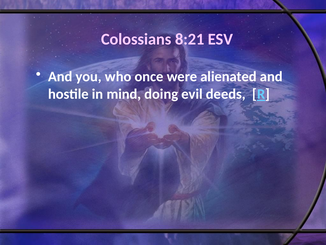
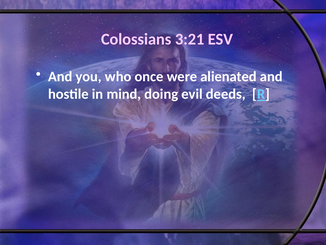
8:21: 8:21 -> 3:21
